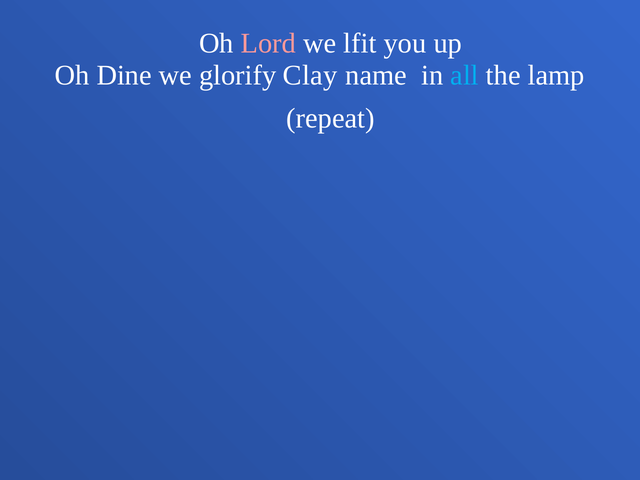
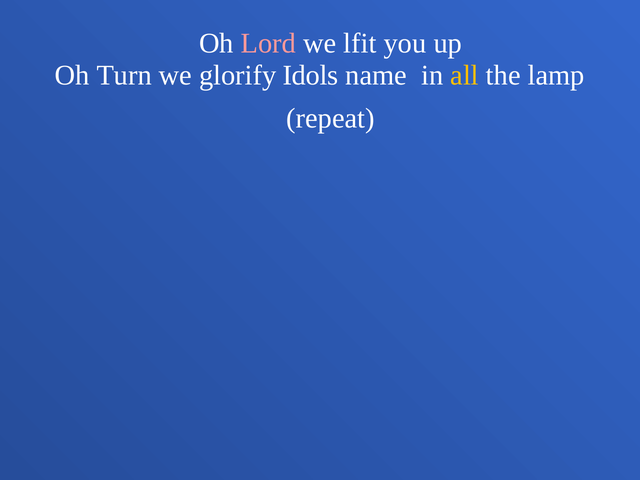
Dine: Dine -> Turn
Clay: Clay -> Idols
all colour: light blue -> yellow
